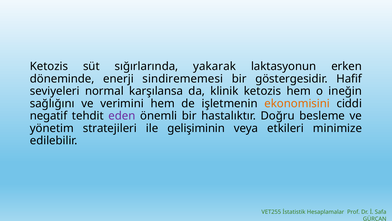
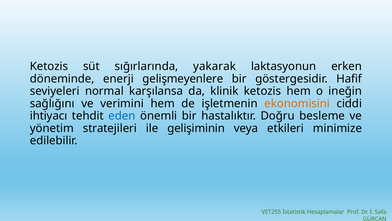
sindirememesi: sindirememesi -> gelişmeyenlere
negatif: negatif -> ihtiyacı
eden colour: purple -> blue
